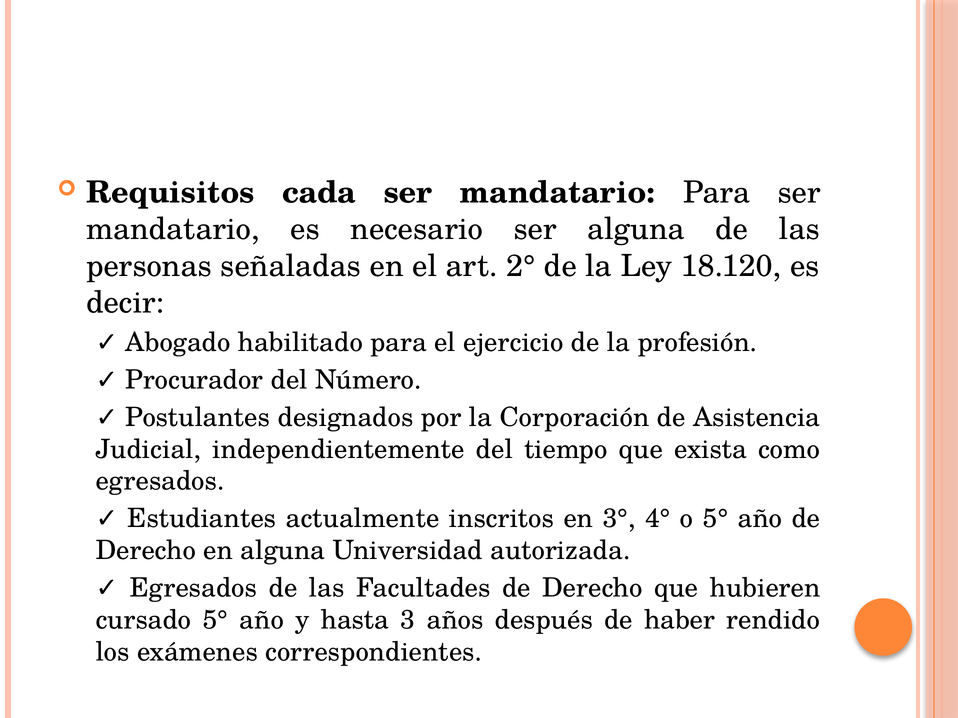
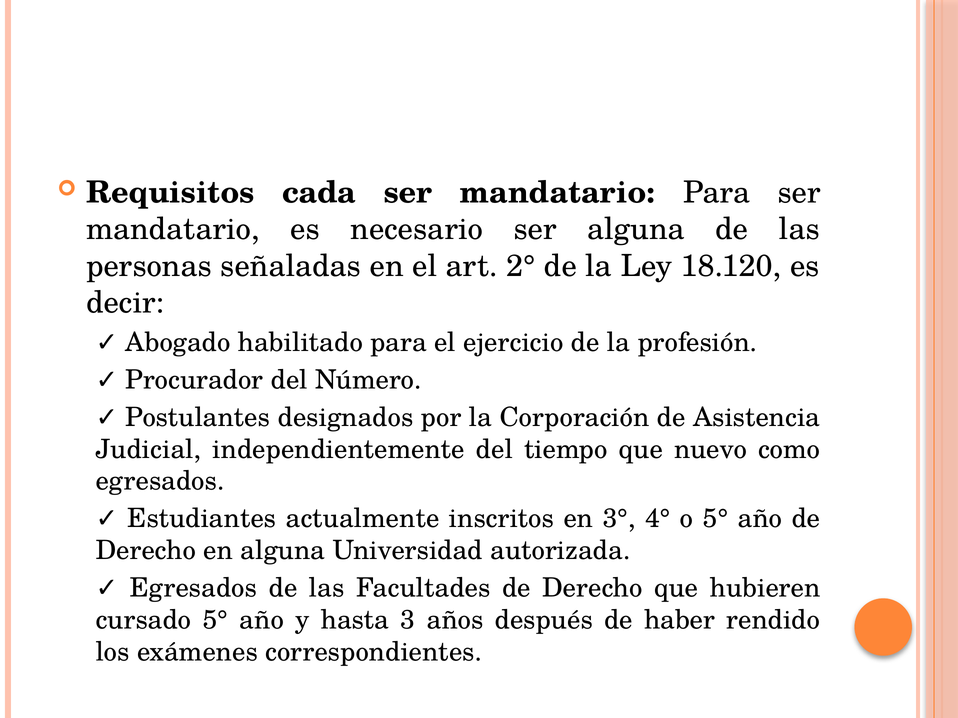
exista: exista -> nuevo
